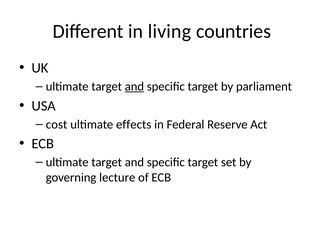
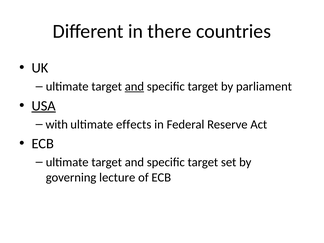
living: living -> there
USA underline: none -> present
cost: cost -> with
